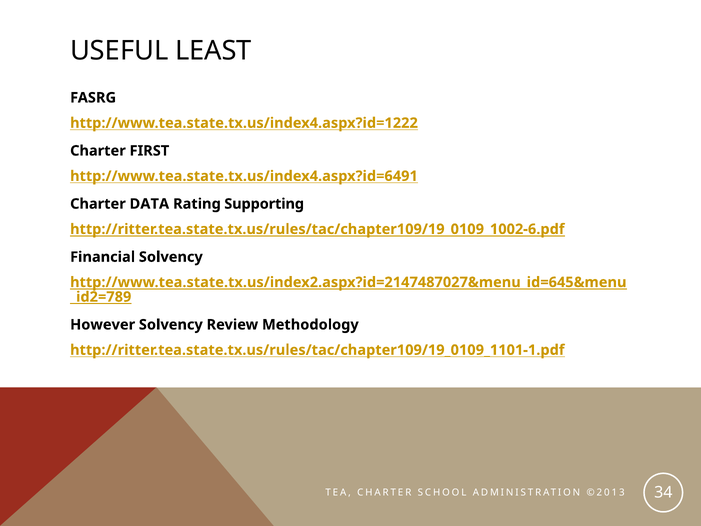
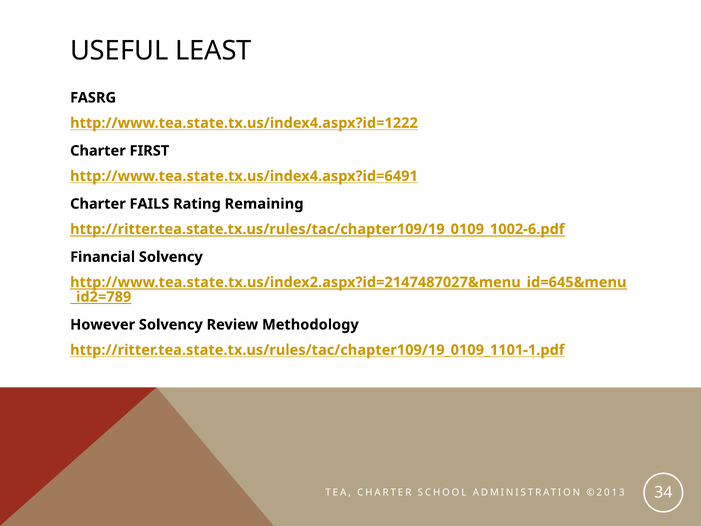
DATA: DATA -> FAILS
Supporting: Supporting -> Remaining
